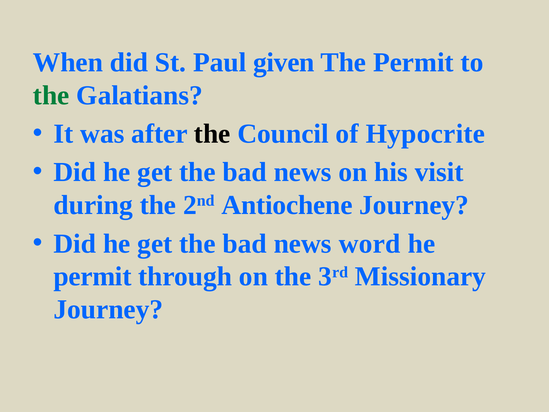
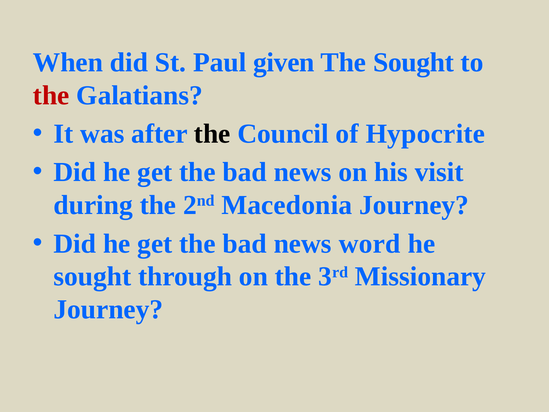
The Permit: Permit -> Sought
the at (51, 95) colour: green -> red
Antiochene: Antiochene -> Macedonia
permit at (93, 276): permit -> sought
